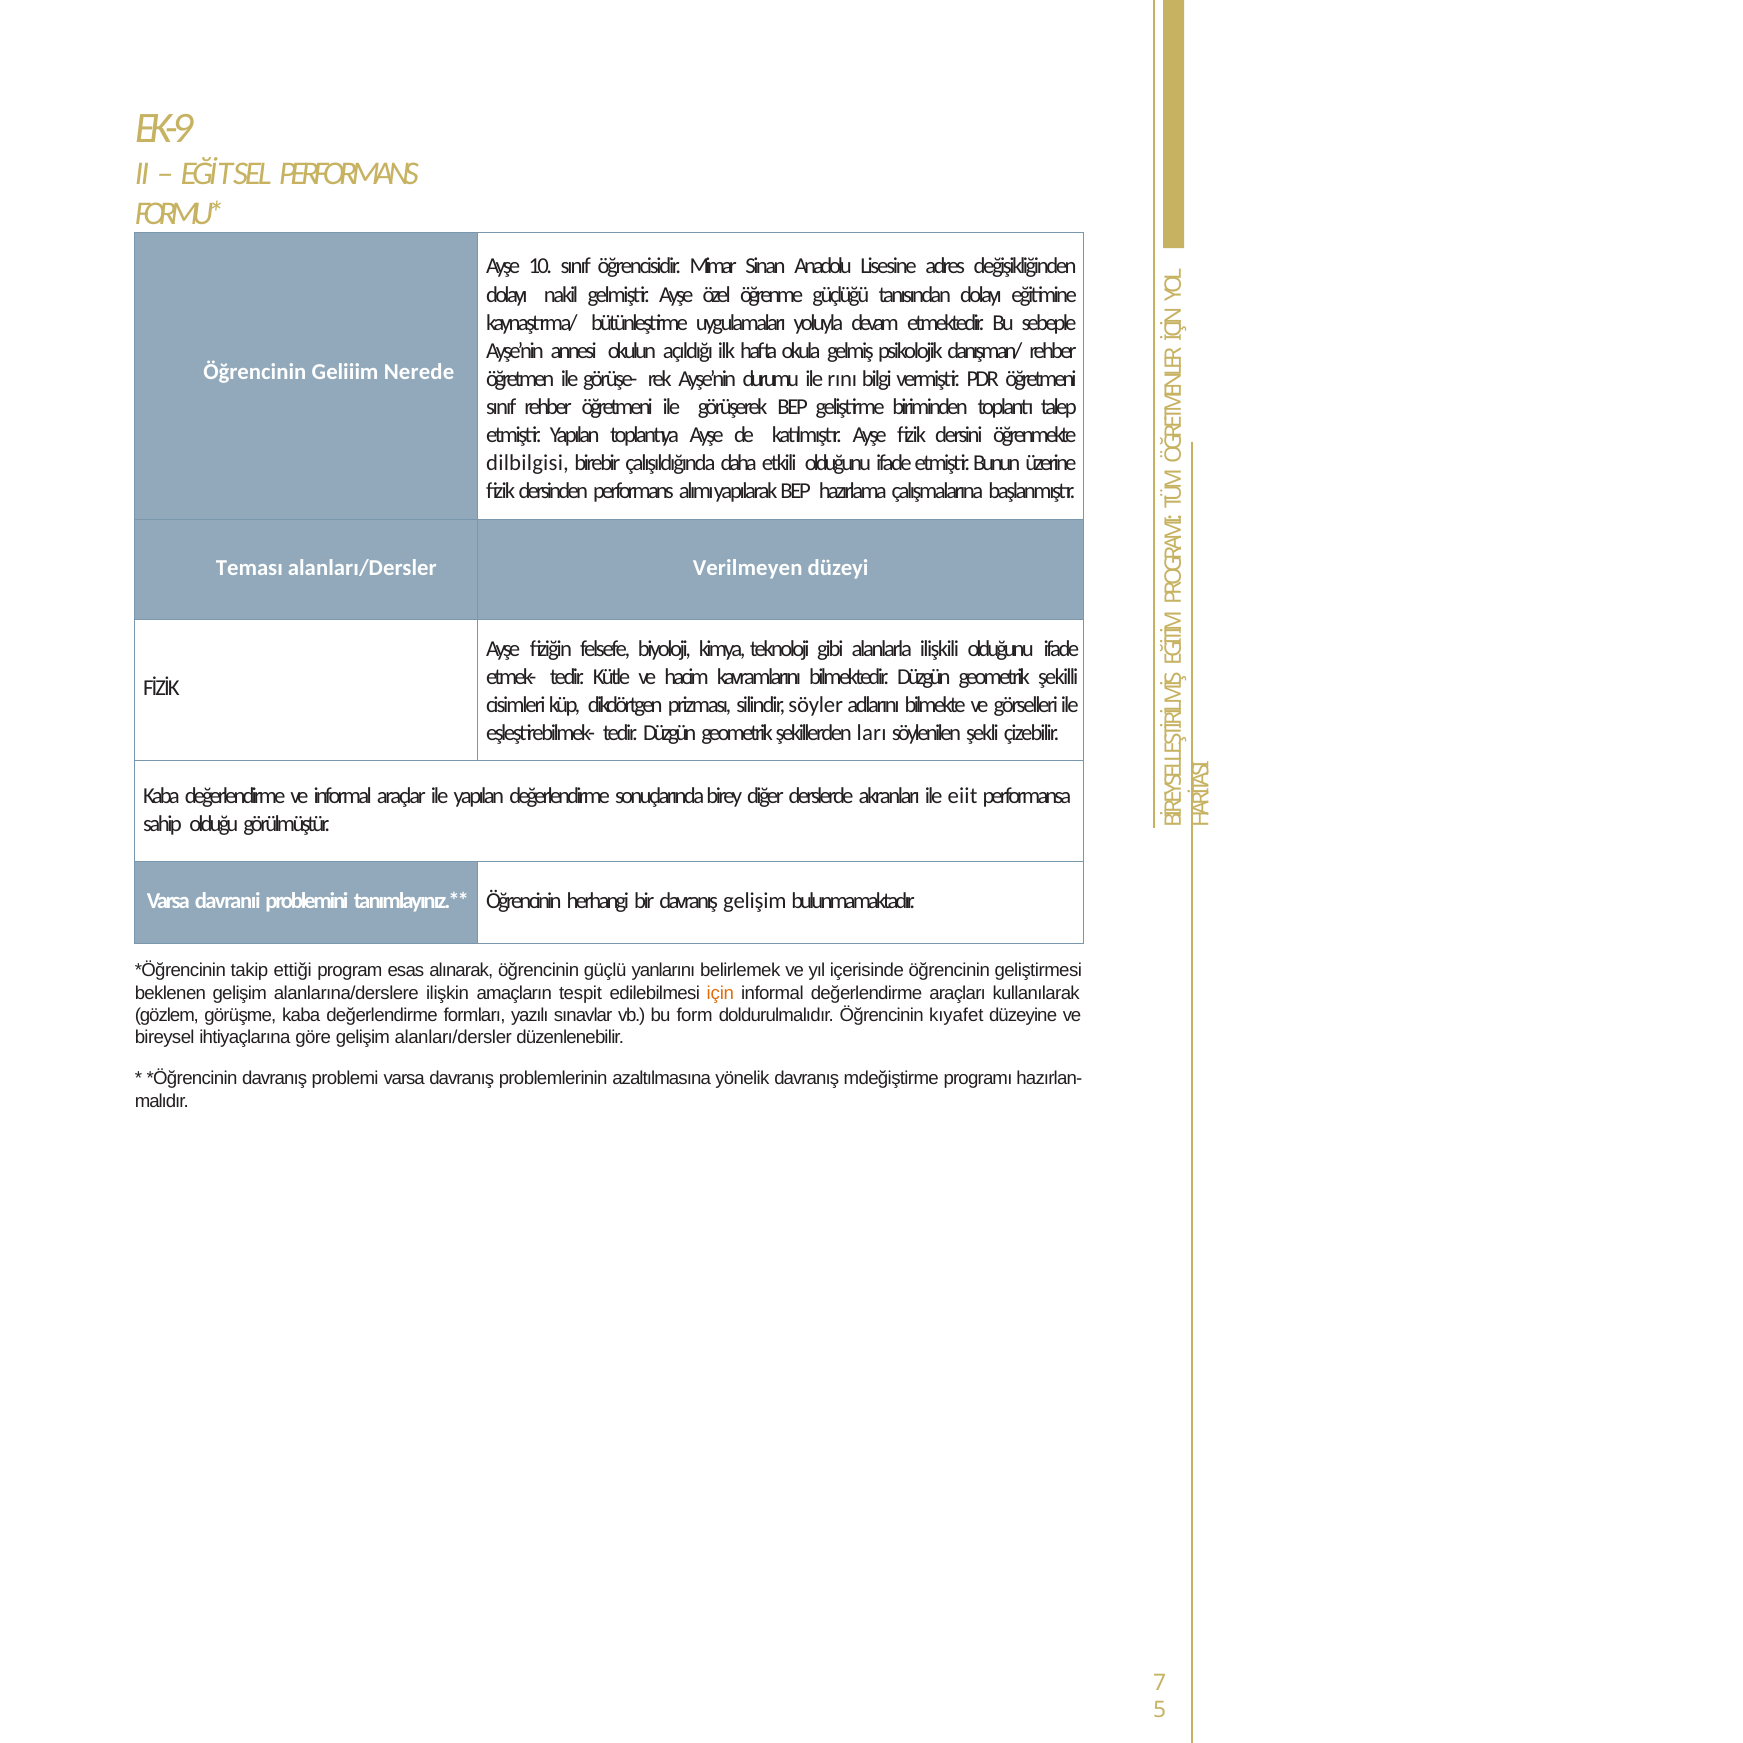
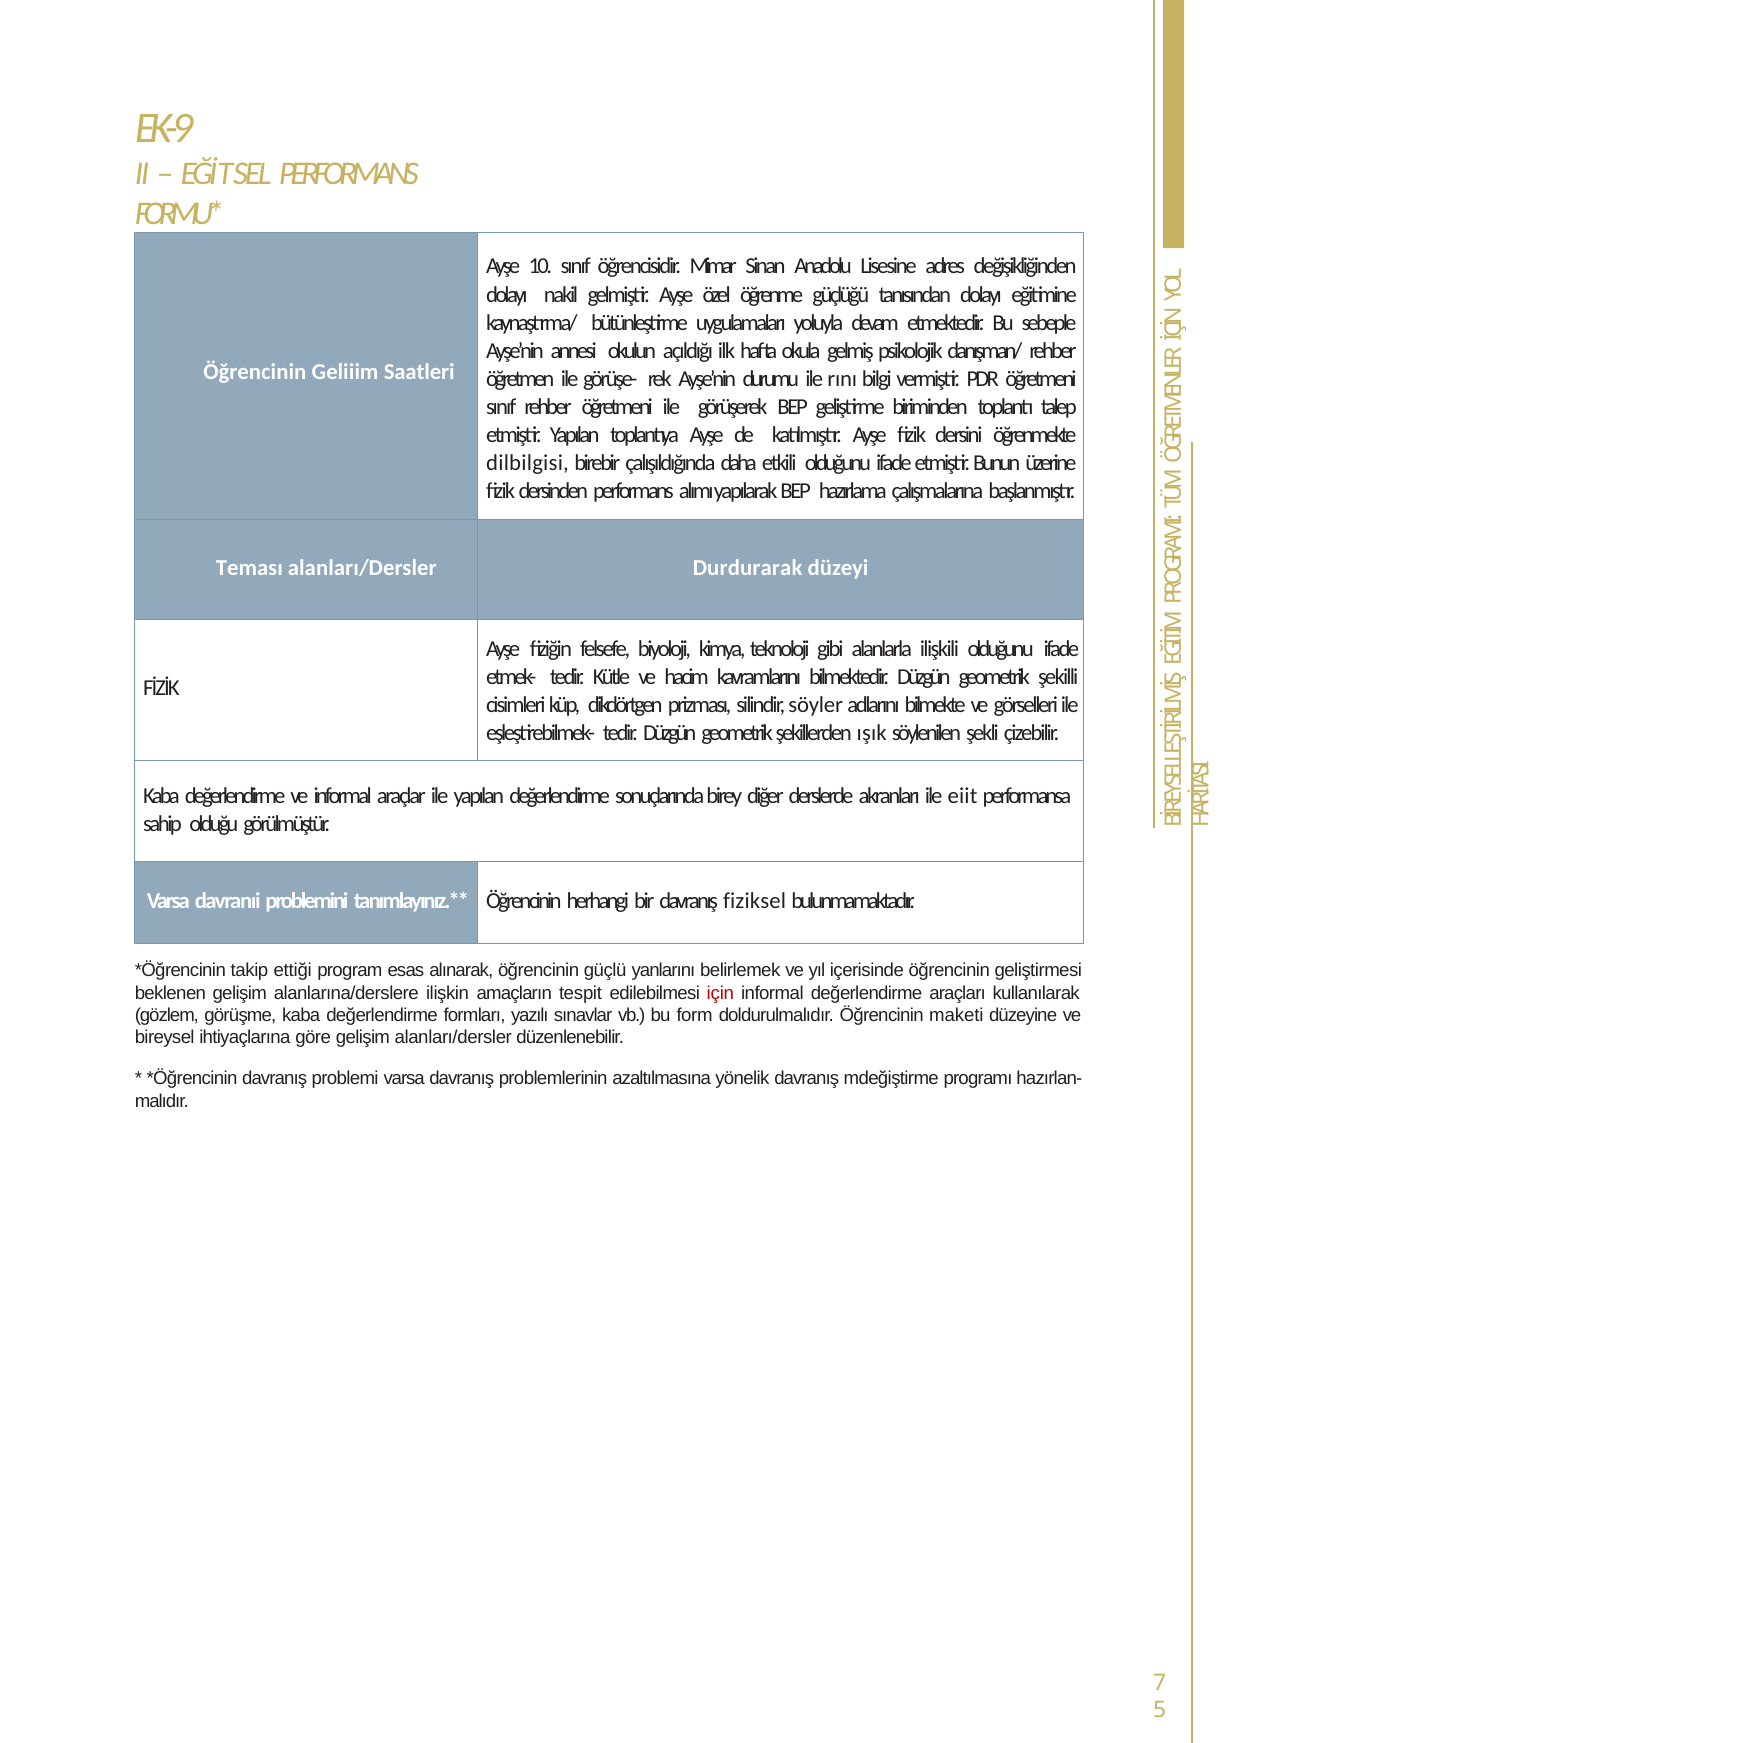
Nerede: Nerede -> Saatleri
Verilmeyen: Verilmeyen -> Durdurarak
ları: ları -> ışık
davranış gelişim: gelişim -> fiziksel
için colour: orange -> red
kıyafet: kıyafet -> maketi
